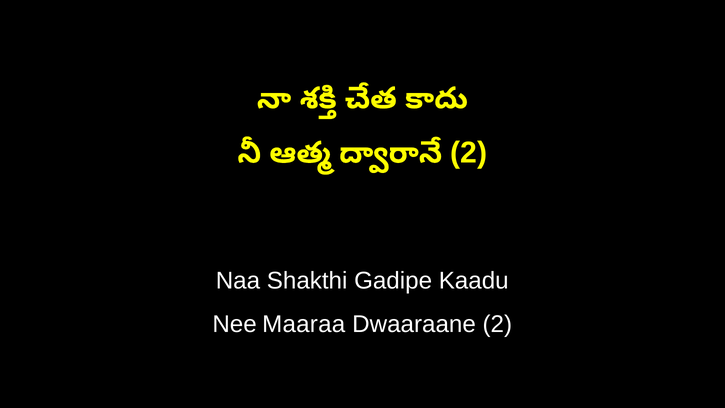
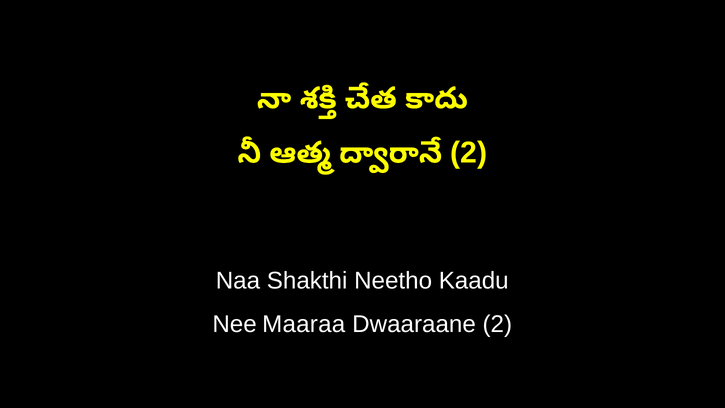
Gadipe: Gadipe -> Neetho
